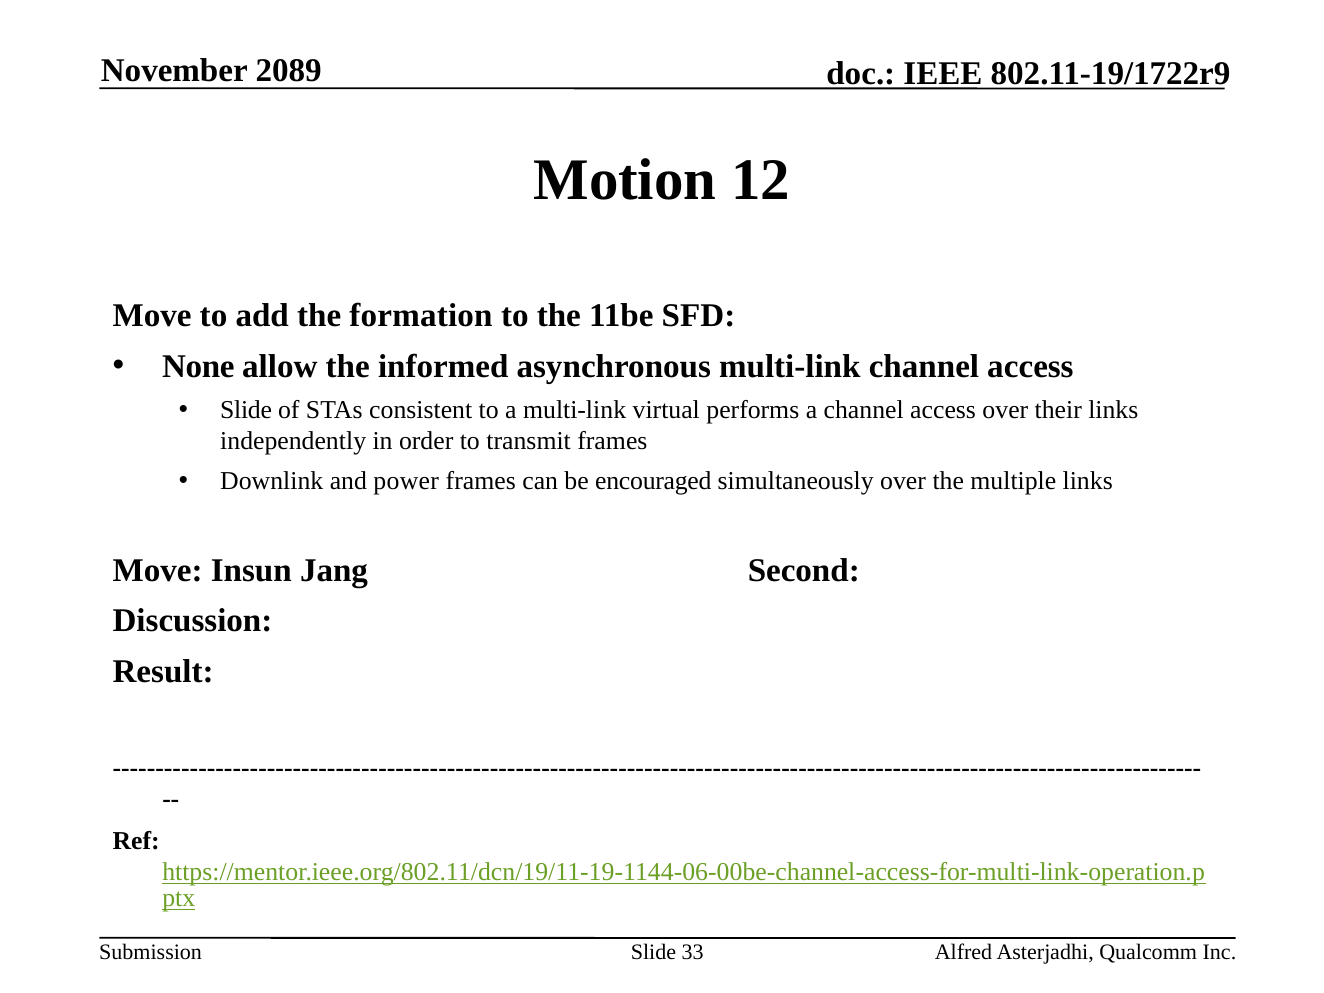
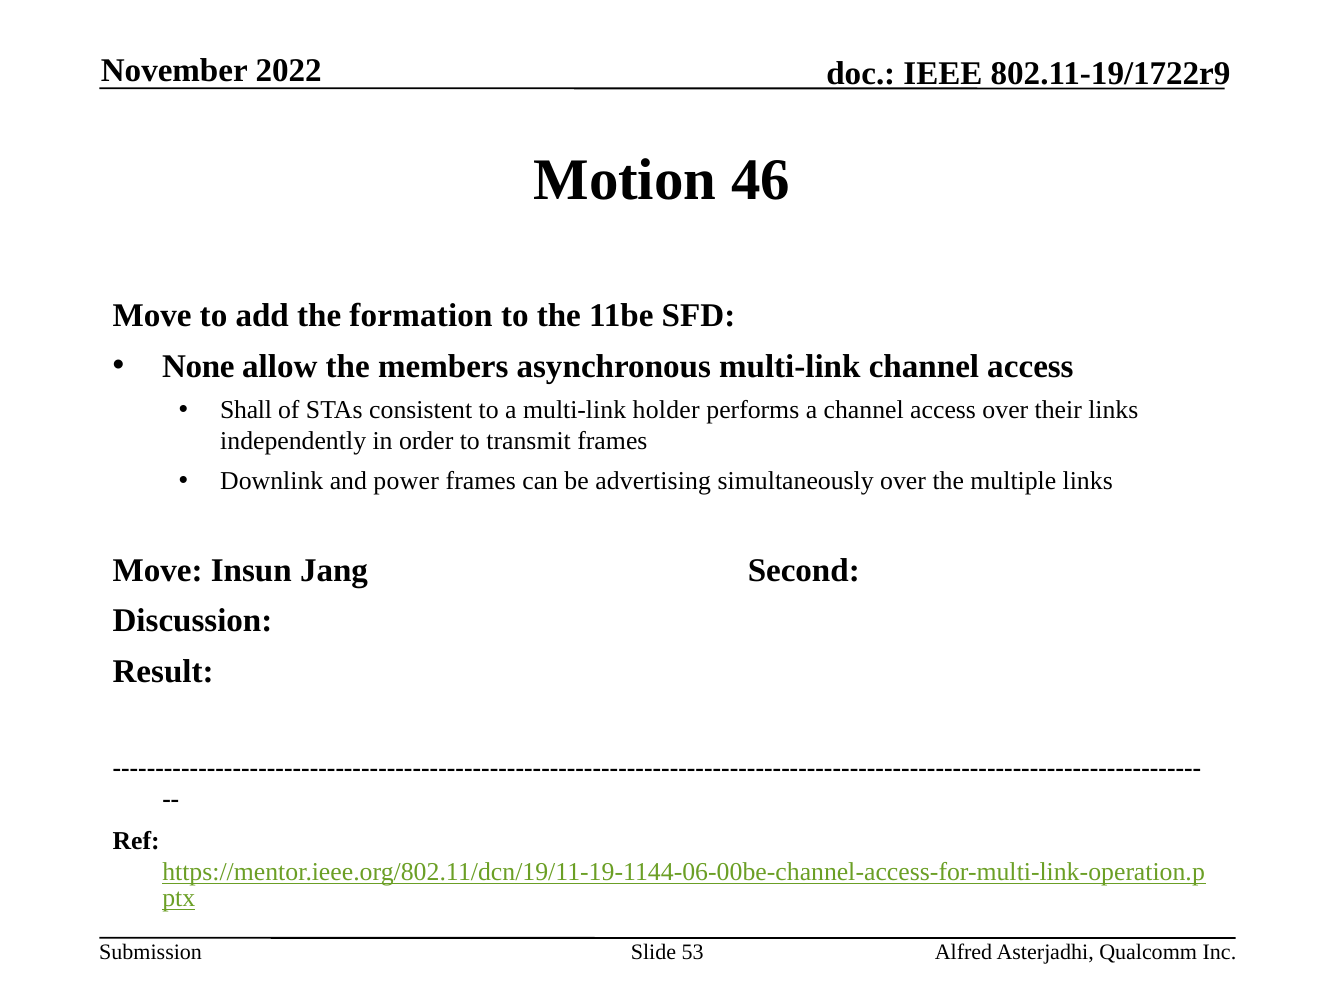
2089: 2089 -> 2022
12: 12 -> 46
informed: informed -> members
Slide at (246, 410): Slide -> Shall
virtual: virtual -> holder
encouraged: encouraged -> advertising
33: 33 -> 53
